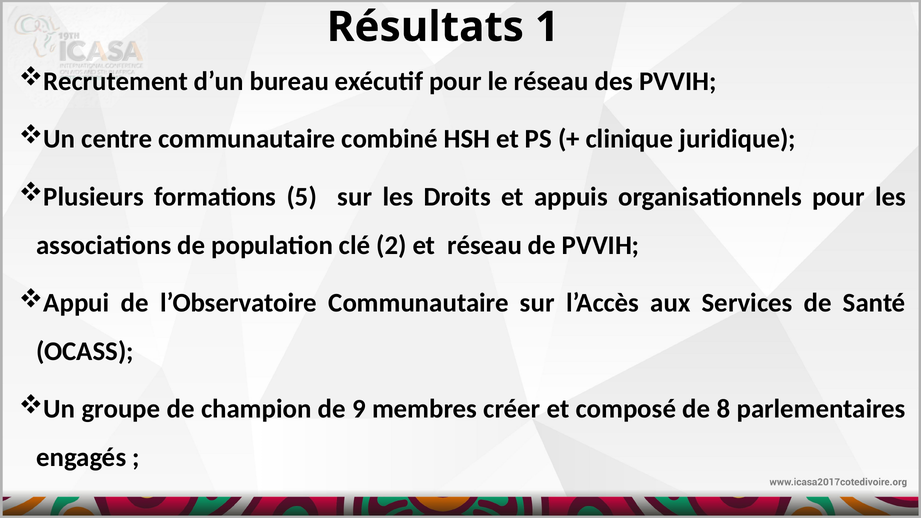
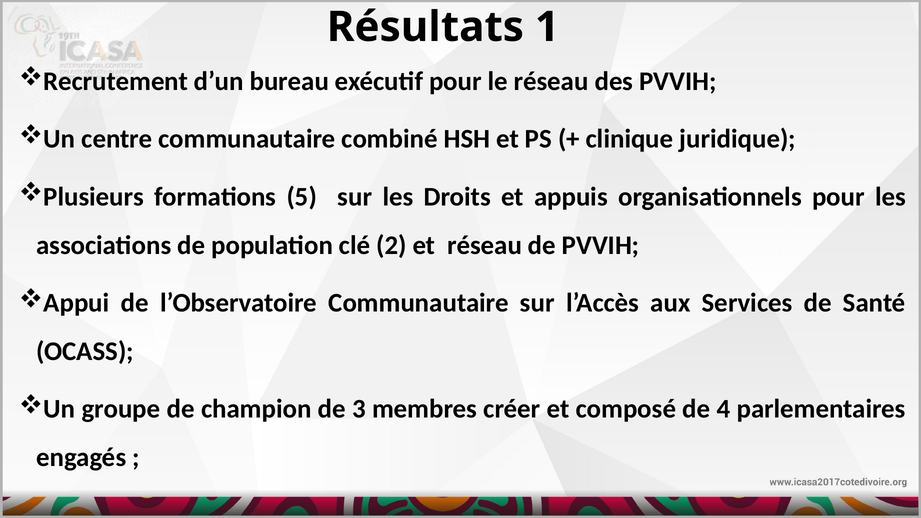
9: 9 -> 3
8: 8 -> 4
